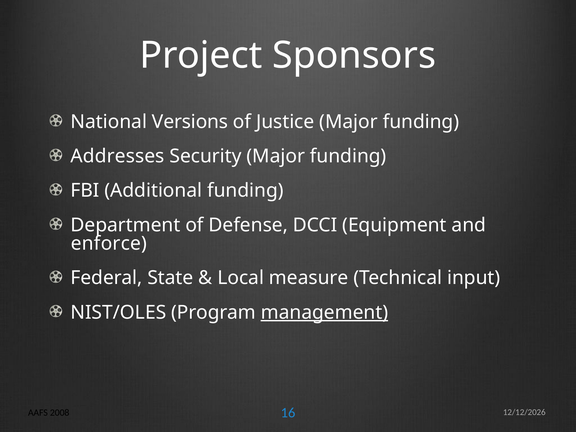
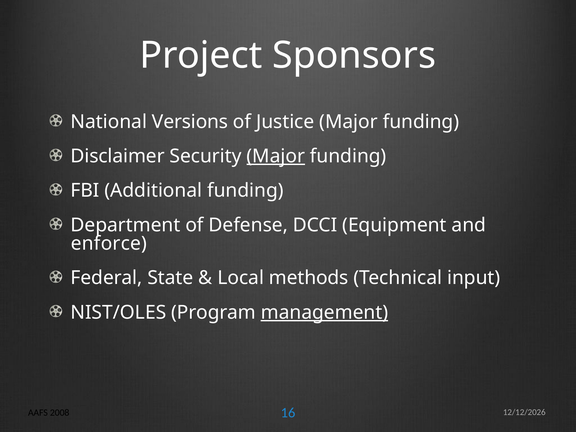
Addresses: Addresses -> Disclaimer
Major at (276, 156) underline: none -> present
measure: measure -> methods
